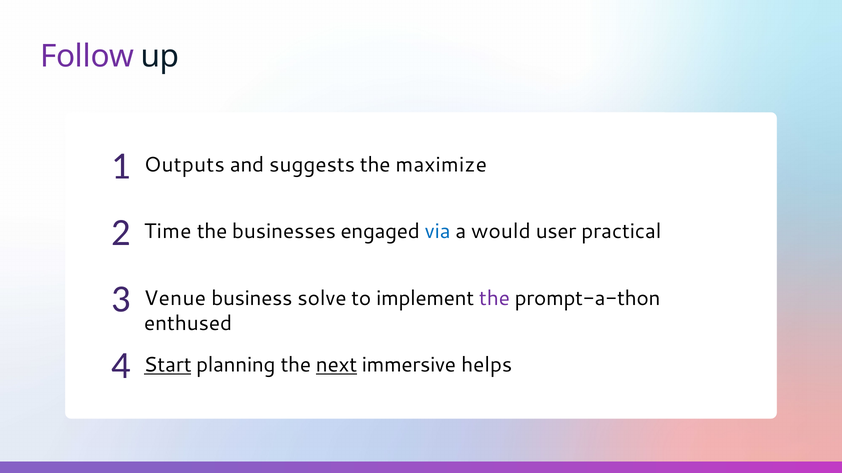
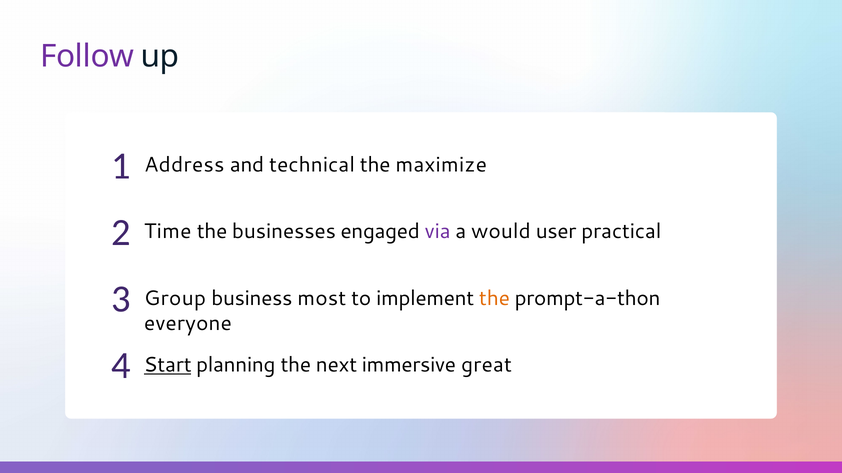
Outputs: Outputs -> Address
suggests: suggests -> technical
via colour: blue -> purple
Venue: Venue -> Group
solve: solve -> most
the at (494, 299) colour: purple -> orange
enthused: enthused -> everyone
next underline: present -> none
helps: helps -> great
